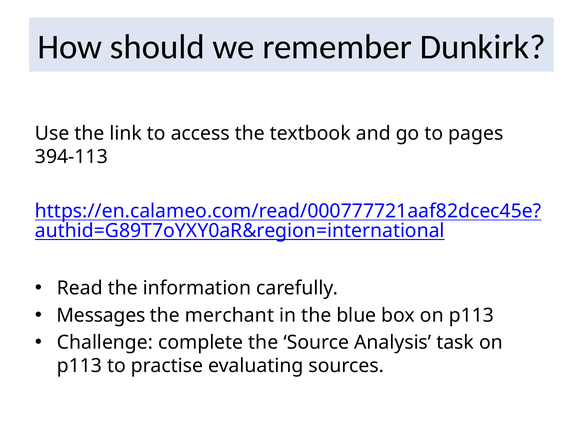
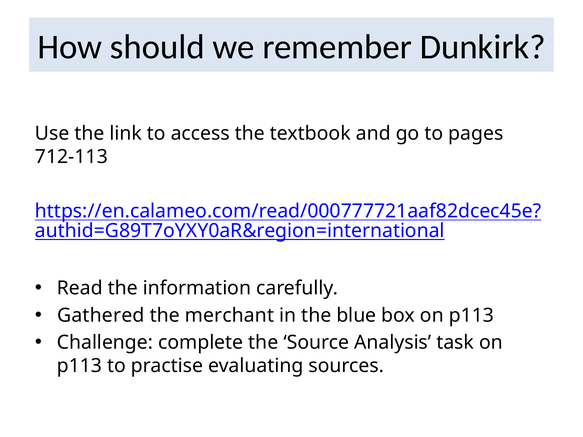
394-113: 394-113 -> 712-113
Messages: Messages -> Gathered
